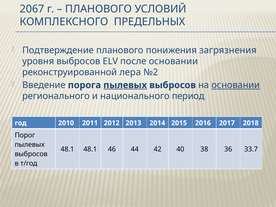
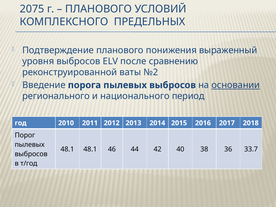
2067: 2067 -> 2075
загрязнения: загрязнения -> выраженный
после основании: основании -> сравнению
лера: лера -> ваты
пылевых at (125, 85) underline: present -> none
